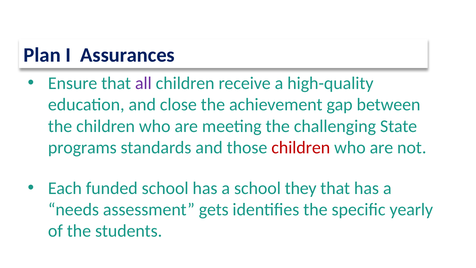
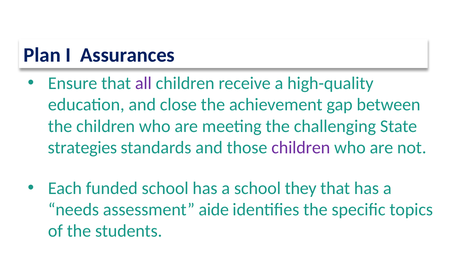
programs: programs -> strategies
children at (301, 147) colour: red -> purple
gets: gets -> aide
yearly: yearly -> topics
